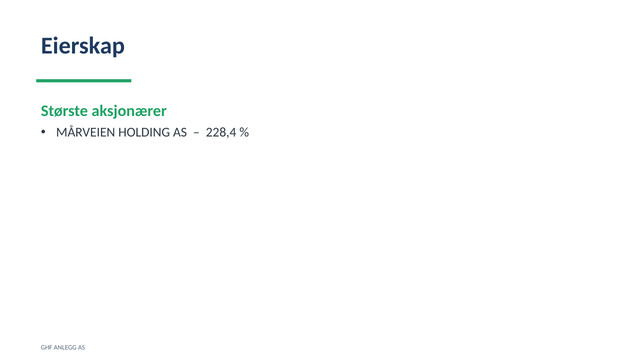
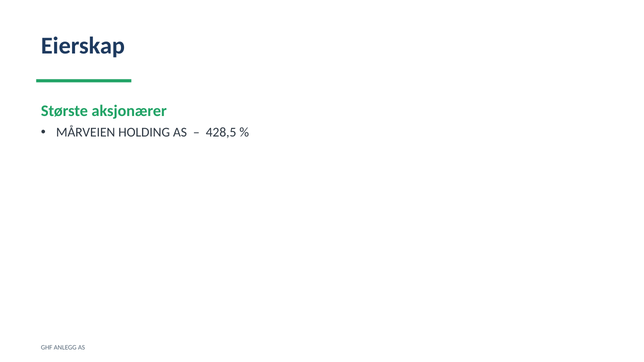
228,4: 228,4 -> 428,5
